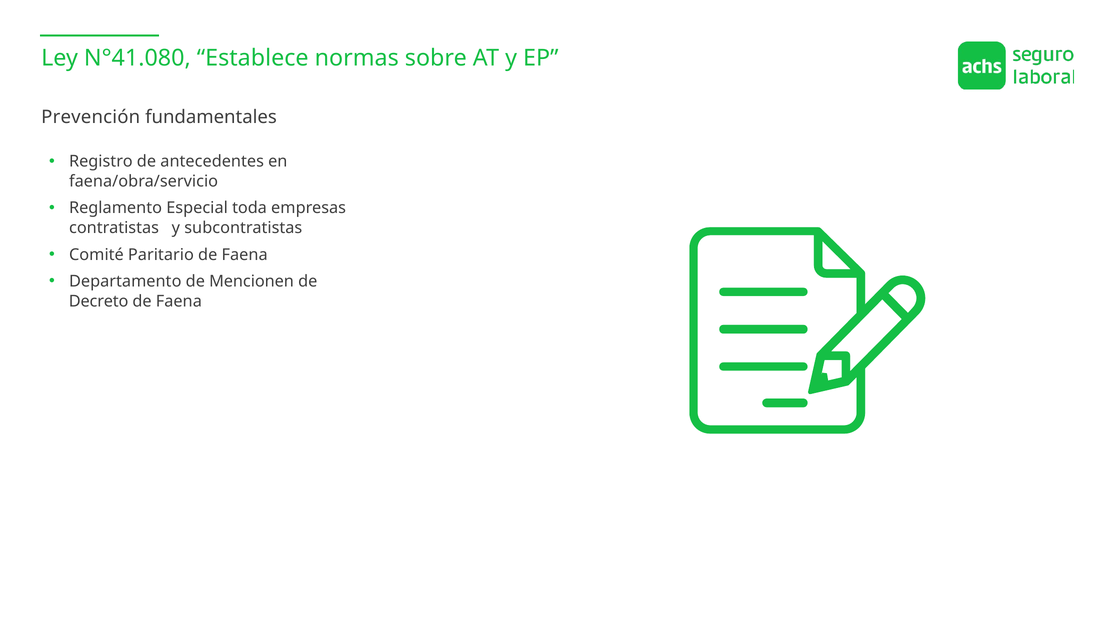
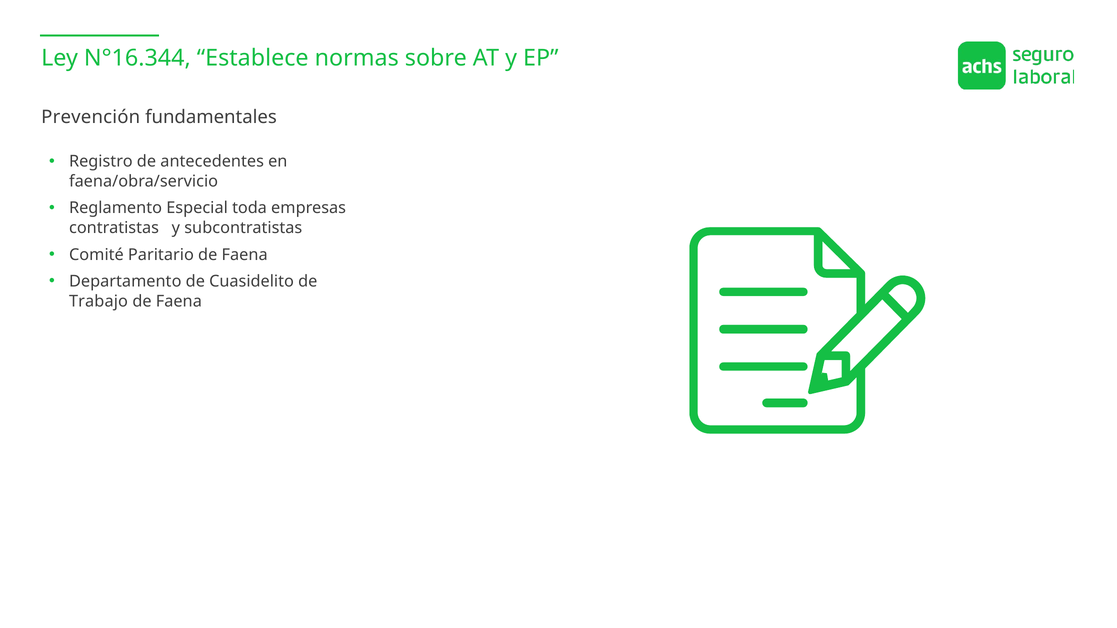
N°41.080: N°41.080 -> N°16.344
Mencionen: Mencionen -> Cuasidelito
Decreto: Decreto -> Trabajo
